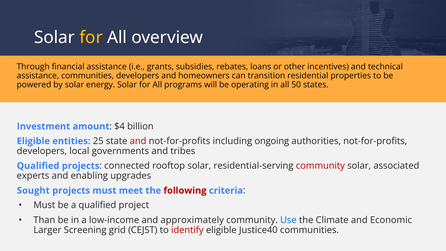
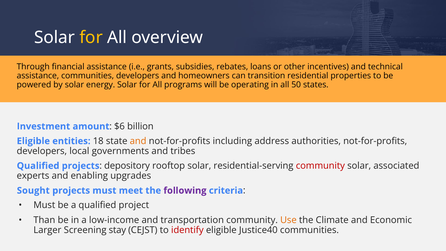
$4: $4 -> $6
25: 25 -> 18
and at (138, 141) colour: red -> orange
ongoing: ongoing -> address
connected: connected -> depository
following colour: red -> purple
approximately: approximately -> transportation
Use colour: blue -> orange
grid: grid -> stay
